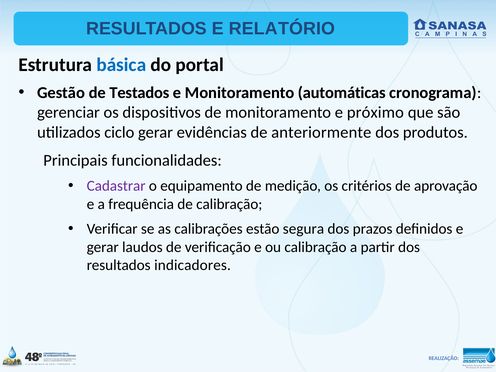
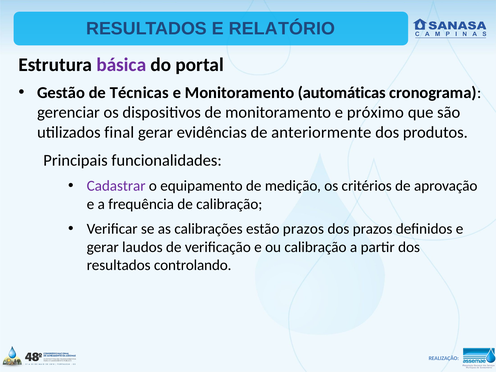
básica colour: blue -> purple
Testados: Testados -> Técnicas
ciclo: ciclo -> final
estão segura: segura -> prazos
indicadores: indicadores -> controlando
